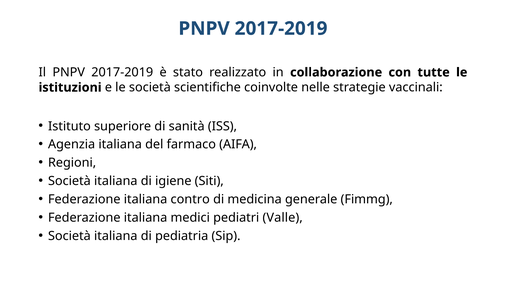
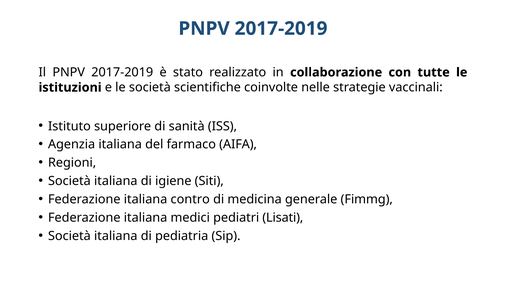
Valle: Valle -> Lisati
